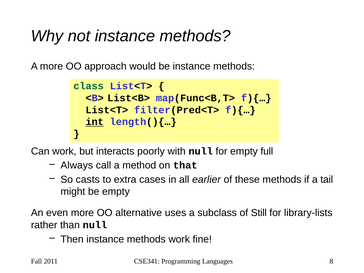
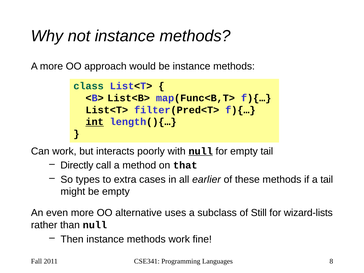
null at (201, 151) underline: none -> present
empty full: full -> tail
Always: Always -> Directly
casts: casts -> types
library-lists: library-lists -> wizard-lists
